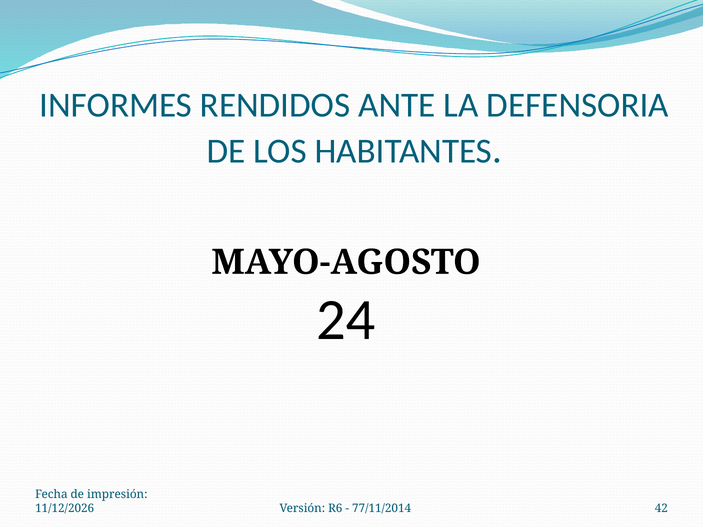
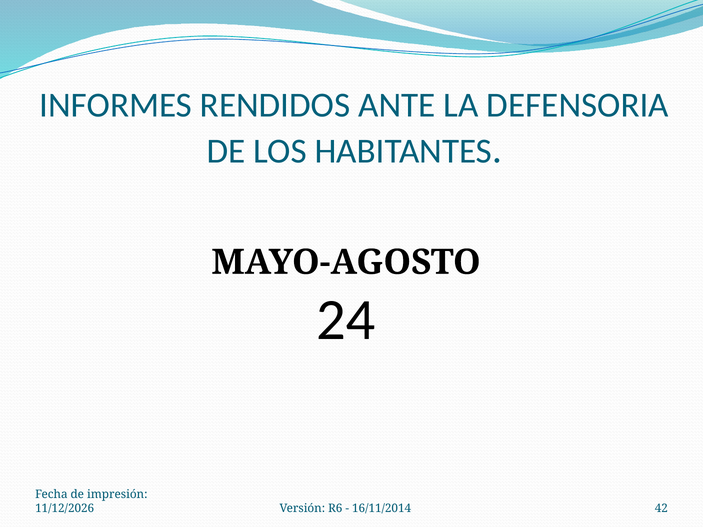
77/11/2014: 77/11/2014 -> 16/11/2014
